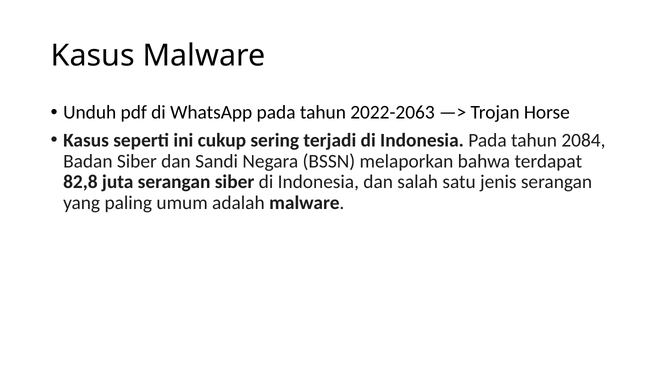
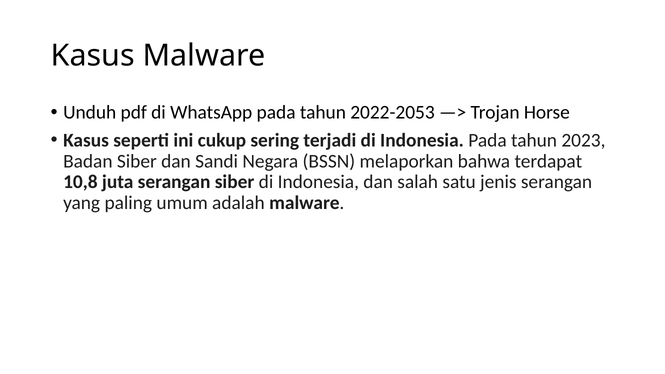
2022-2063: 2022-2063 -> 2022-2053
2084: 2084 -> 2023
82,8: 82,8 -> 10,8
